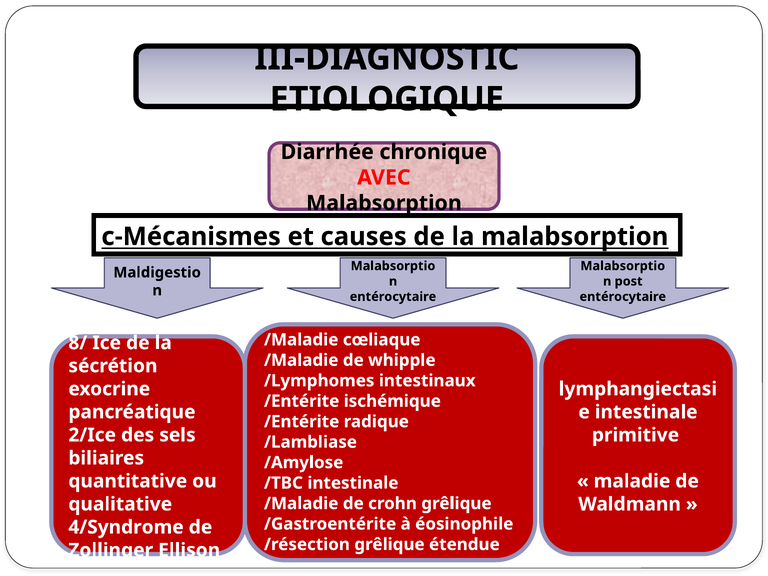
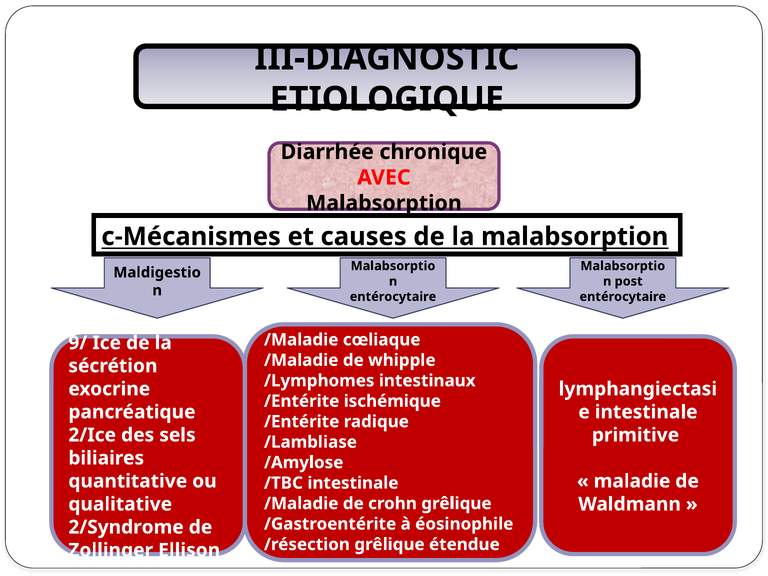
8/: 8/ -> 9/
4/Syndrome: 4/Syndrome -> 2/Syndrome
